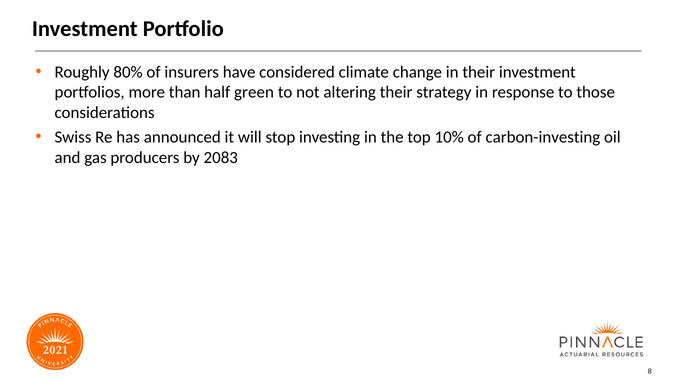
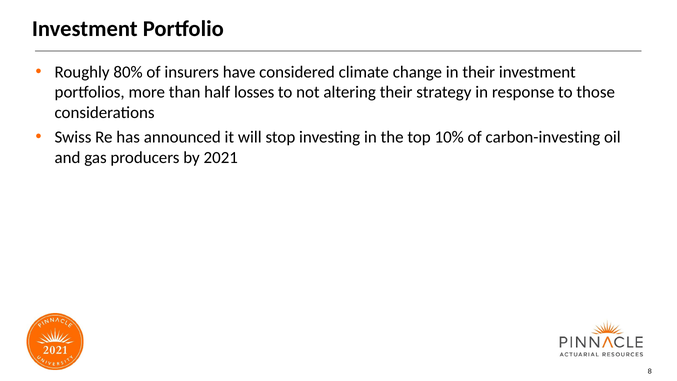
green: green -> losses
2083: 2083 -> 2021
